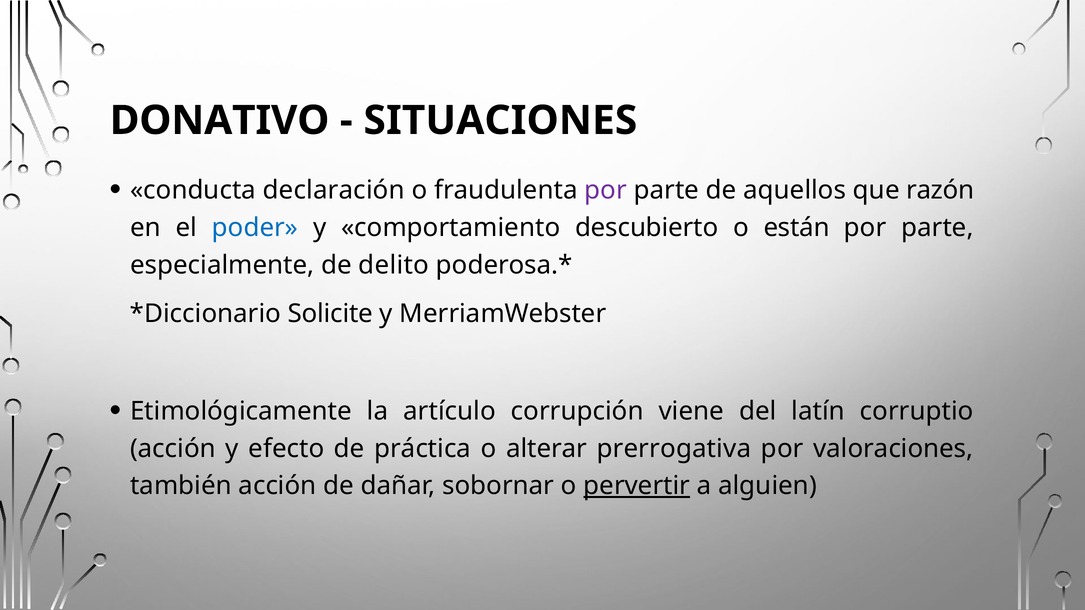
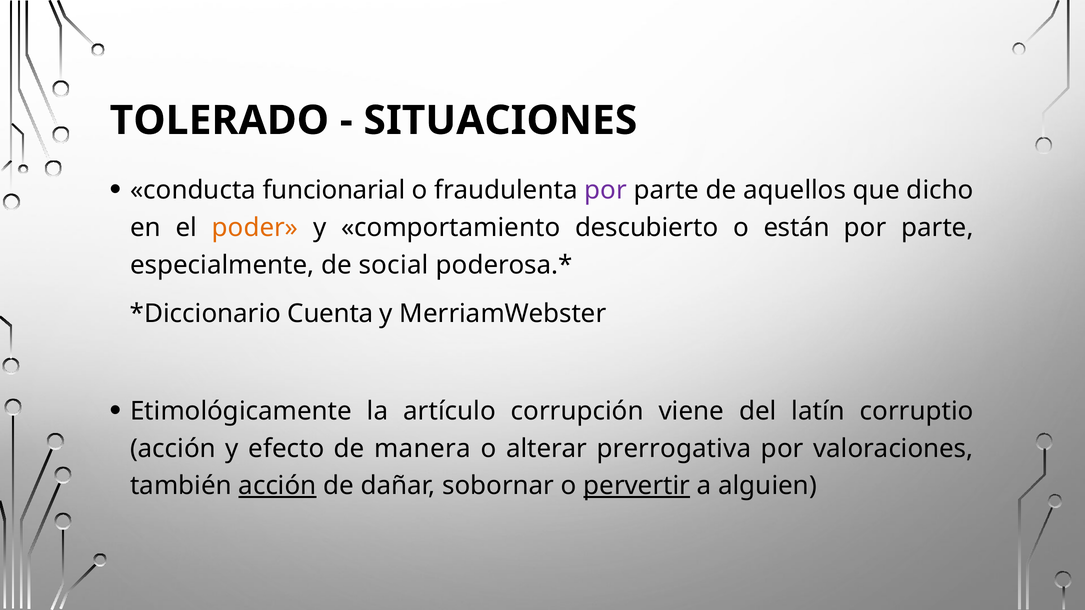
DONATIVO: DONATIVO -> TOLERADO
declaración: declaración -> funcionarial
razón: razón -> dicho
poder colour: blue -> orange
delito: delito -> social
Solicite: Solicite -> Cuenta
práctica: práctica -> manera
acción at (277, 486) underline: none -> present
